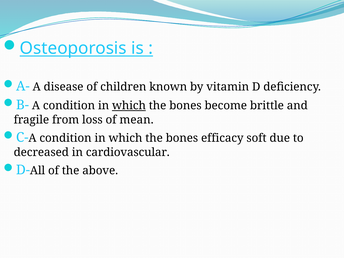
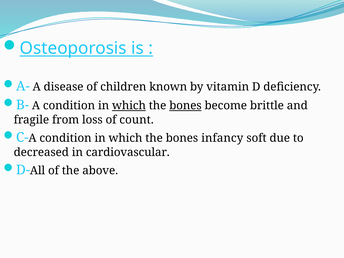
bones at (185, 106) underline: none -> present
mean: mean -> count
efficacy: efficacy -> infancy
